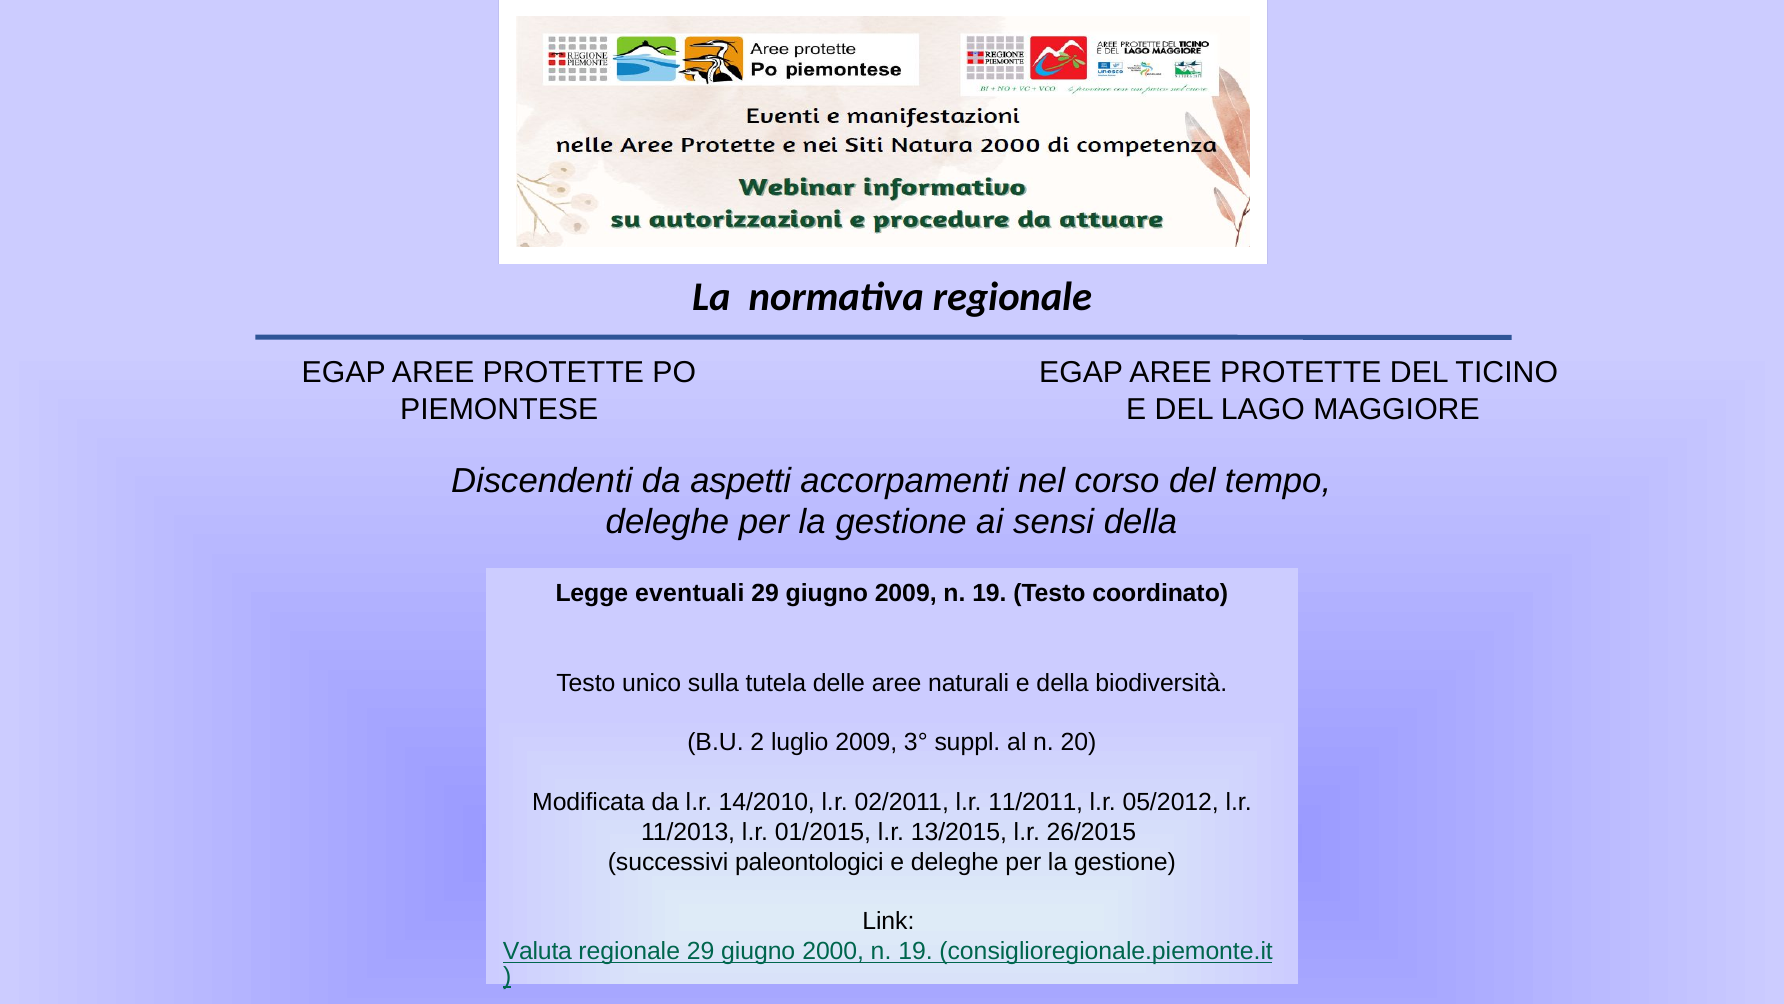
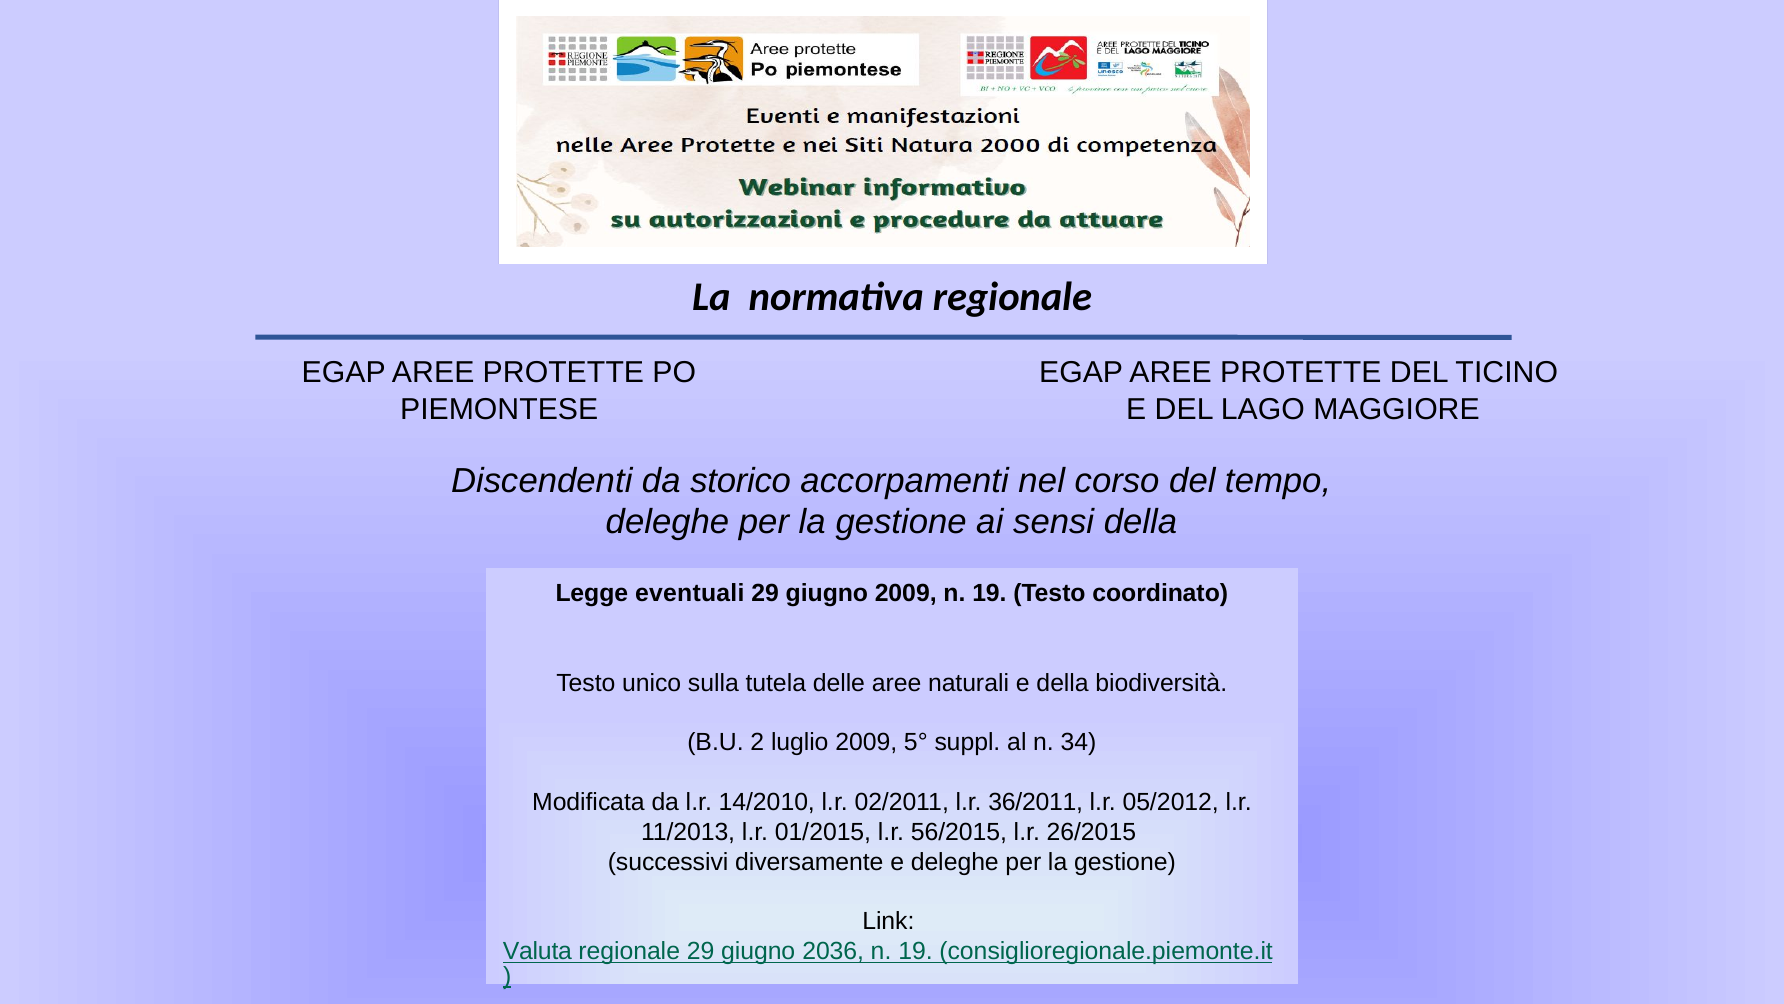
aspetti: aspetti -> storico
3°: 3° -> 5°
20: 20 -> 34
11/2011: 11/2011 -> 36/2011
13/2015: 13/2015 -> 56/2015
paleontologici: paleontologici -> diversamente
2000: 2000 -> 2036
